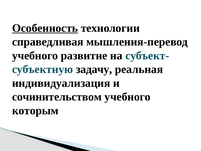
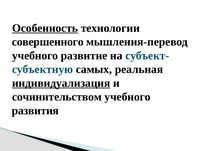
справедливая: справедливая -> совершенного
задачу: задачу -> самых
индивидуализация underline: none -> present
которым: которым -> развития
